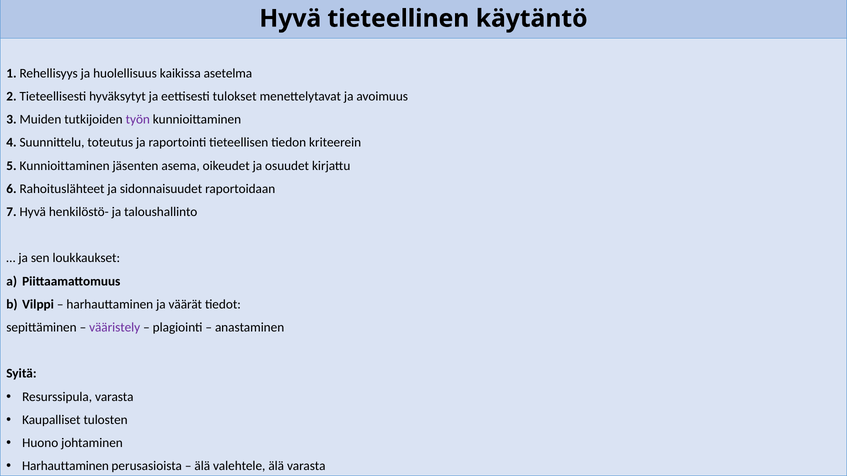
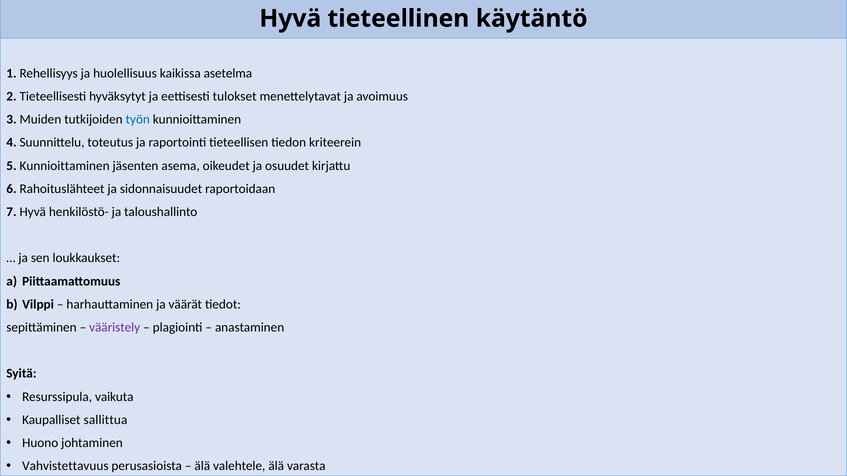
työn colour: purple -> blue
Resurssipula varasta: varasta -> vaikuta
tulosten: tulosten -> sallittua
Harhauttaminen at (65, 466): Harhauttaminen -> Vahvistettavuus
